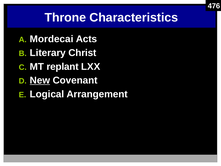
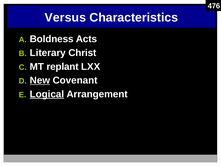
Throne: Throne -> Versus
Mordecai: Mordecai -> Boldness
Logical underline: none -> present
